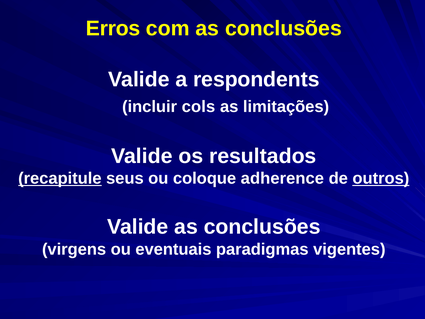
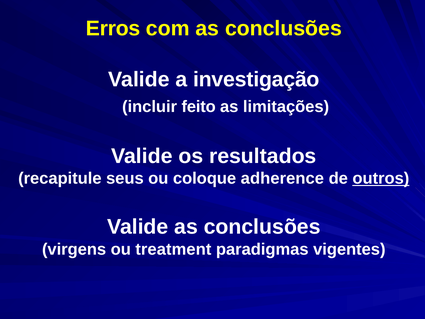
respondents: respondents -> investigação
cols: cols -> feito
recapitule underline: present -> none
eventuais: eventuais -> treatment
